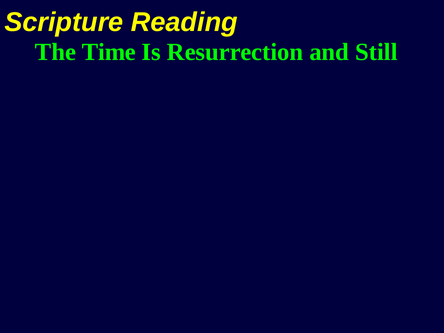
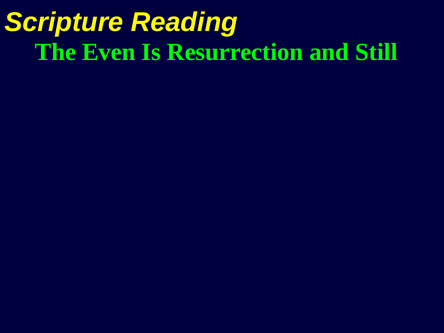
Time: Time -> Even
